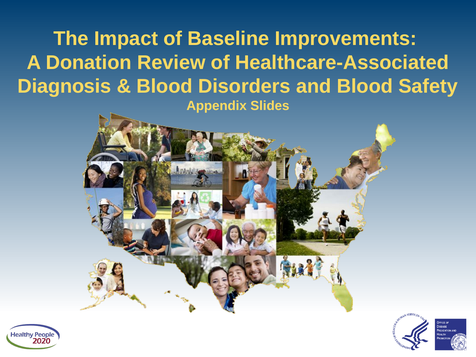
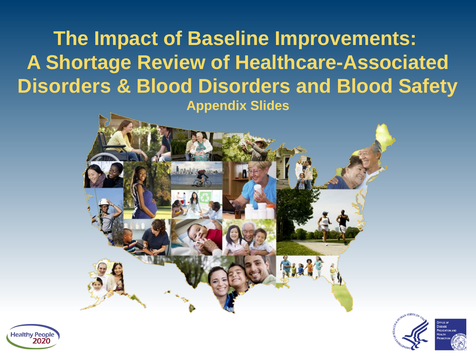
Donation: Donation -> Shortage
Diagnosis at (64, 86): Diagnosis -> Disorders
